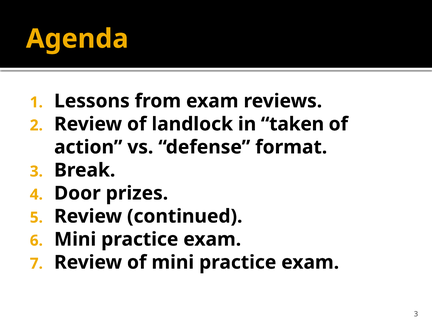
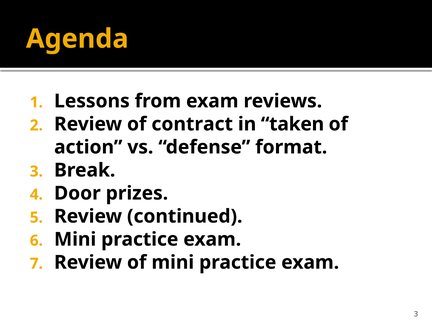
landlock: landlock -> contract
